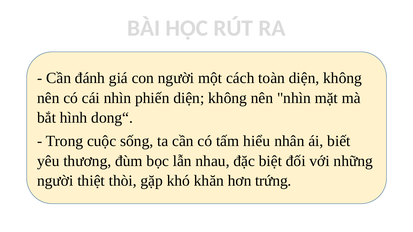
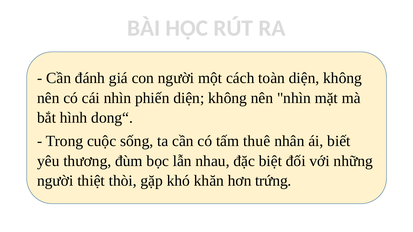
hiểu: hiểu -> thuê
